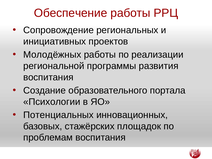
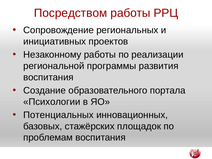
Обеспечение: Обеспечение -> Посредством
Молодёжных: Молодёжных -> Незаконному
